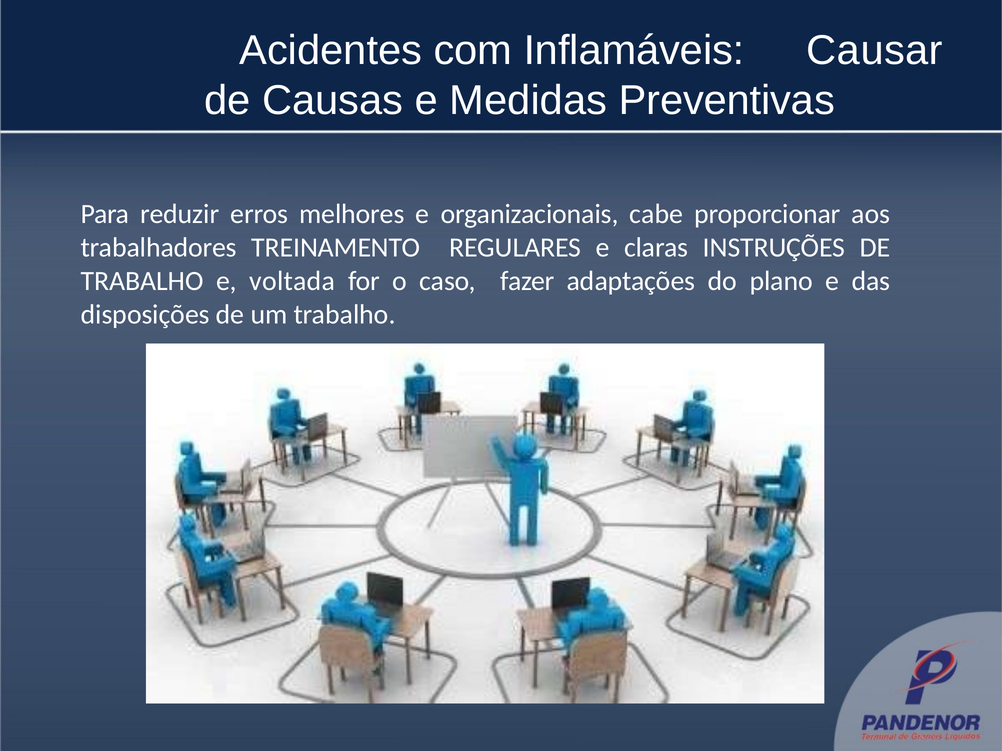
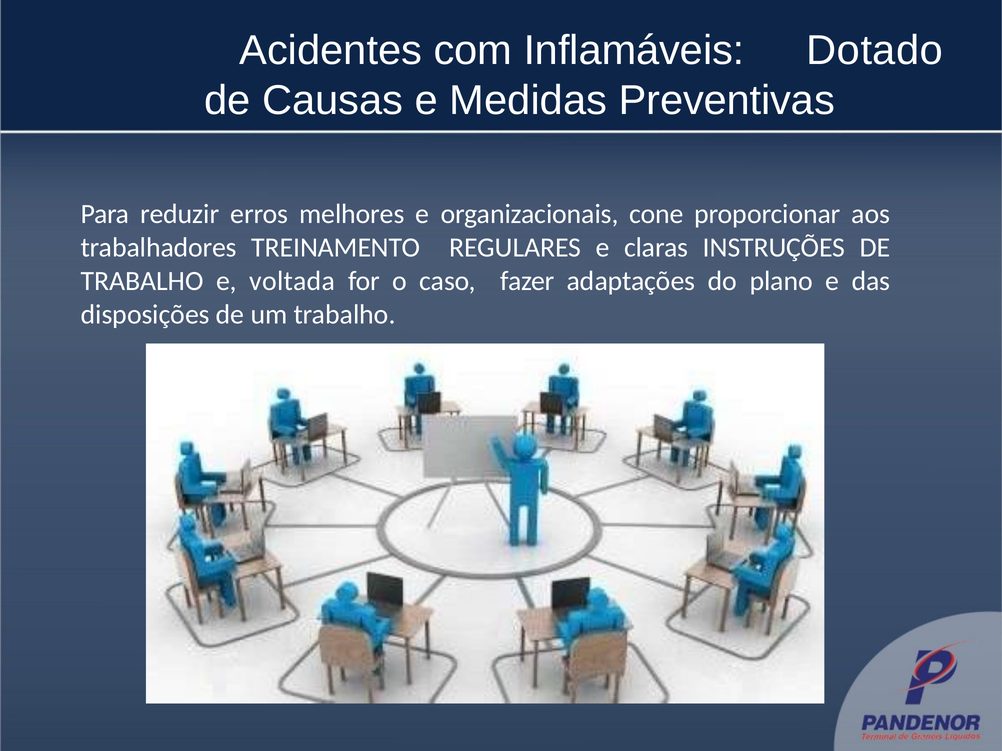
Causar: Causar -> Dotado
cabe: cabe -> cone
